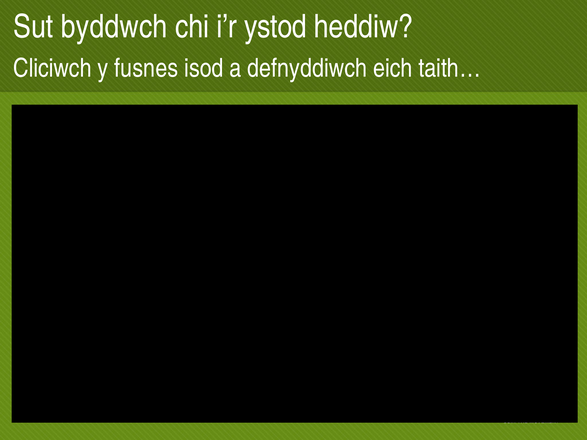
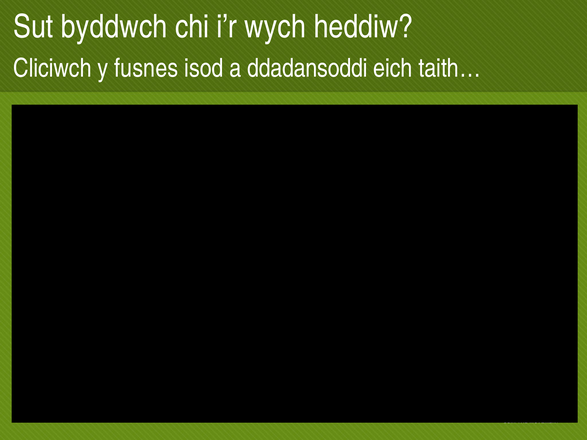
ystod: ystod -> wych
defnyddiwch: defnyddiwch -> ddadansoddi
